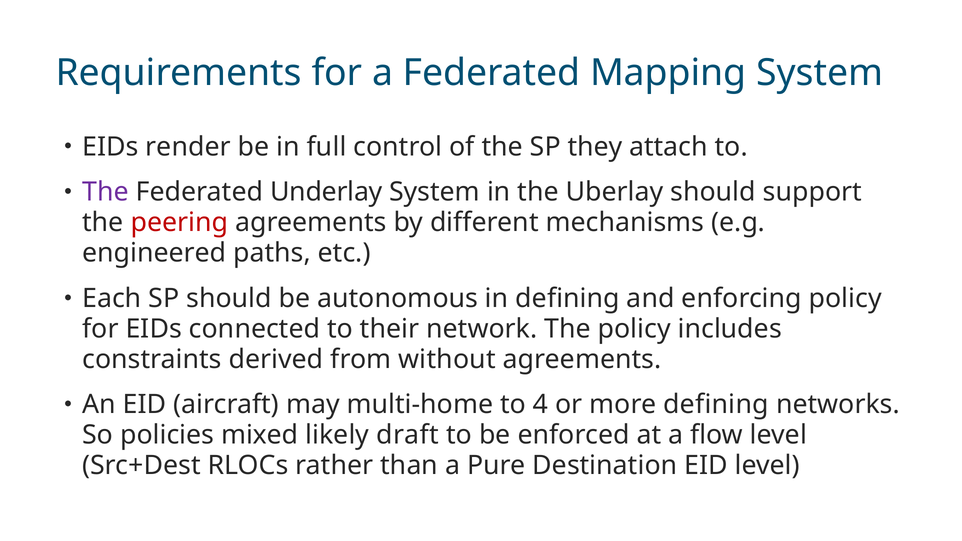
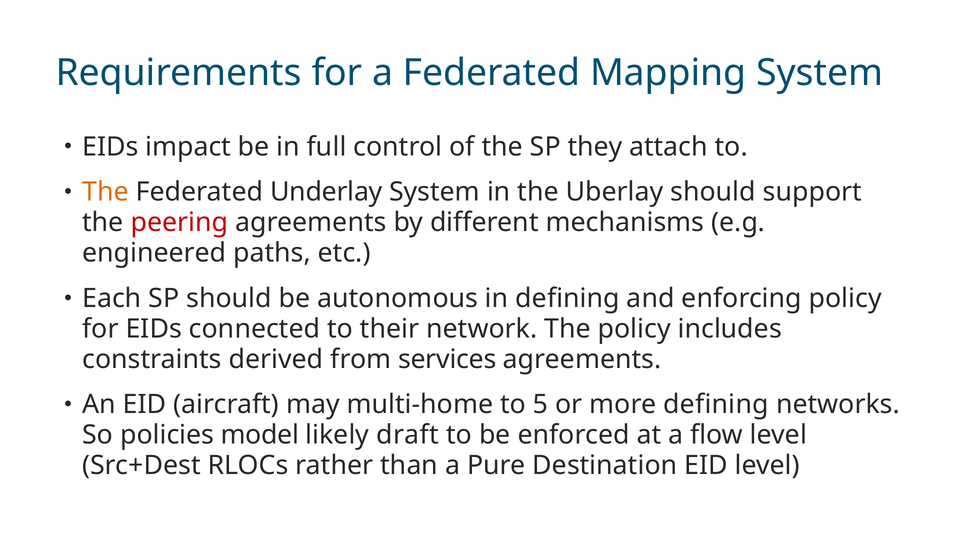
render: render -> impact
The at (106, 192) colour: purple -> orange
without: without -> services
4: 4 -> 5
mixed: mixed -> model
